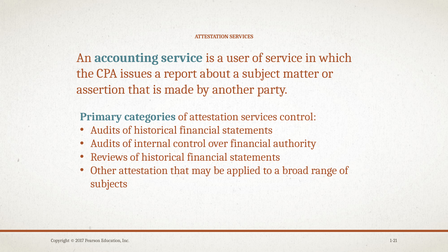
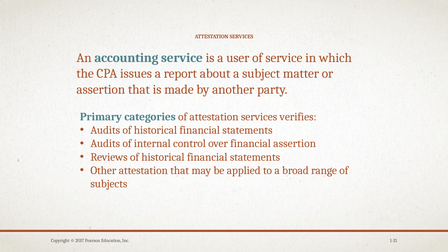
services control: control -> verifies
financial authority: authority -> assertion
